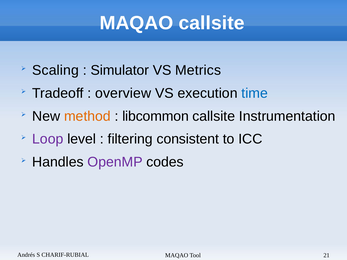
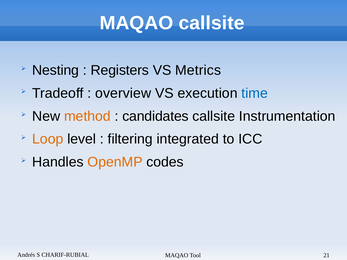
Scaling: Scaling -> Nesting
Simulator: Simulator -> Registers
libcommon: libcommon -> candidates
Loop colour: purple -> orange
consistent: consistent -> integrated
OpenMP colour: purple -> orange
